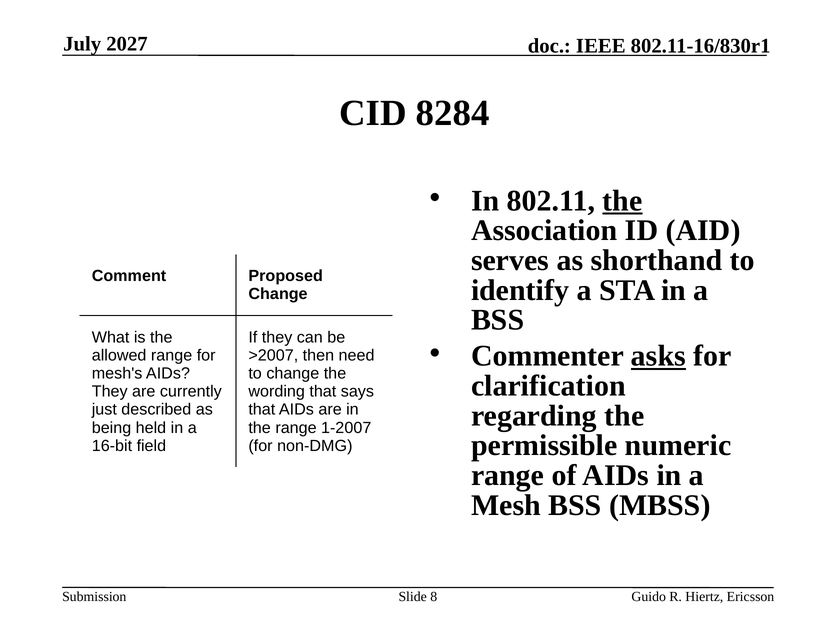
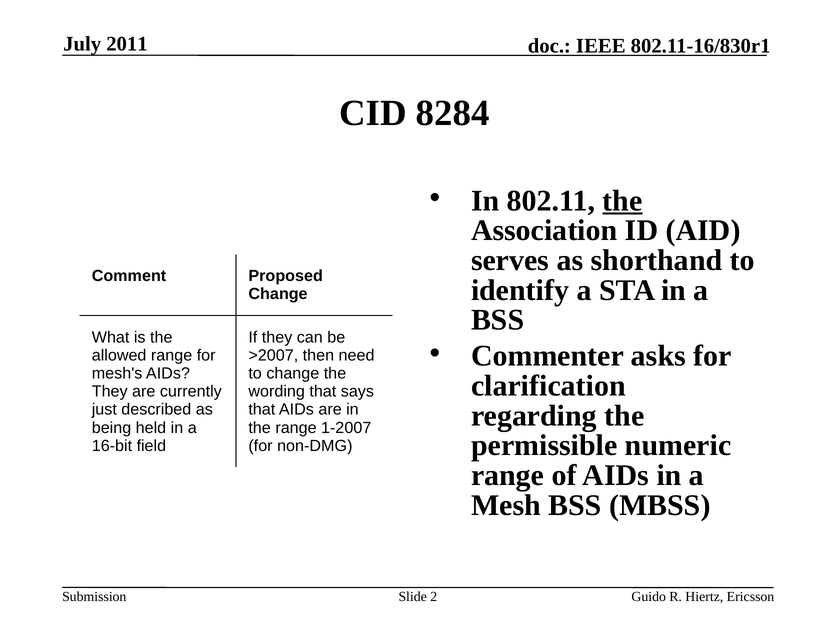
2027: 2027 -> 2011
asks underline: present -> none
8: 8 -> 2
